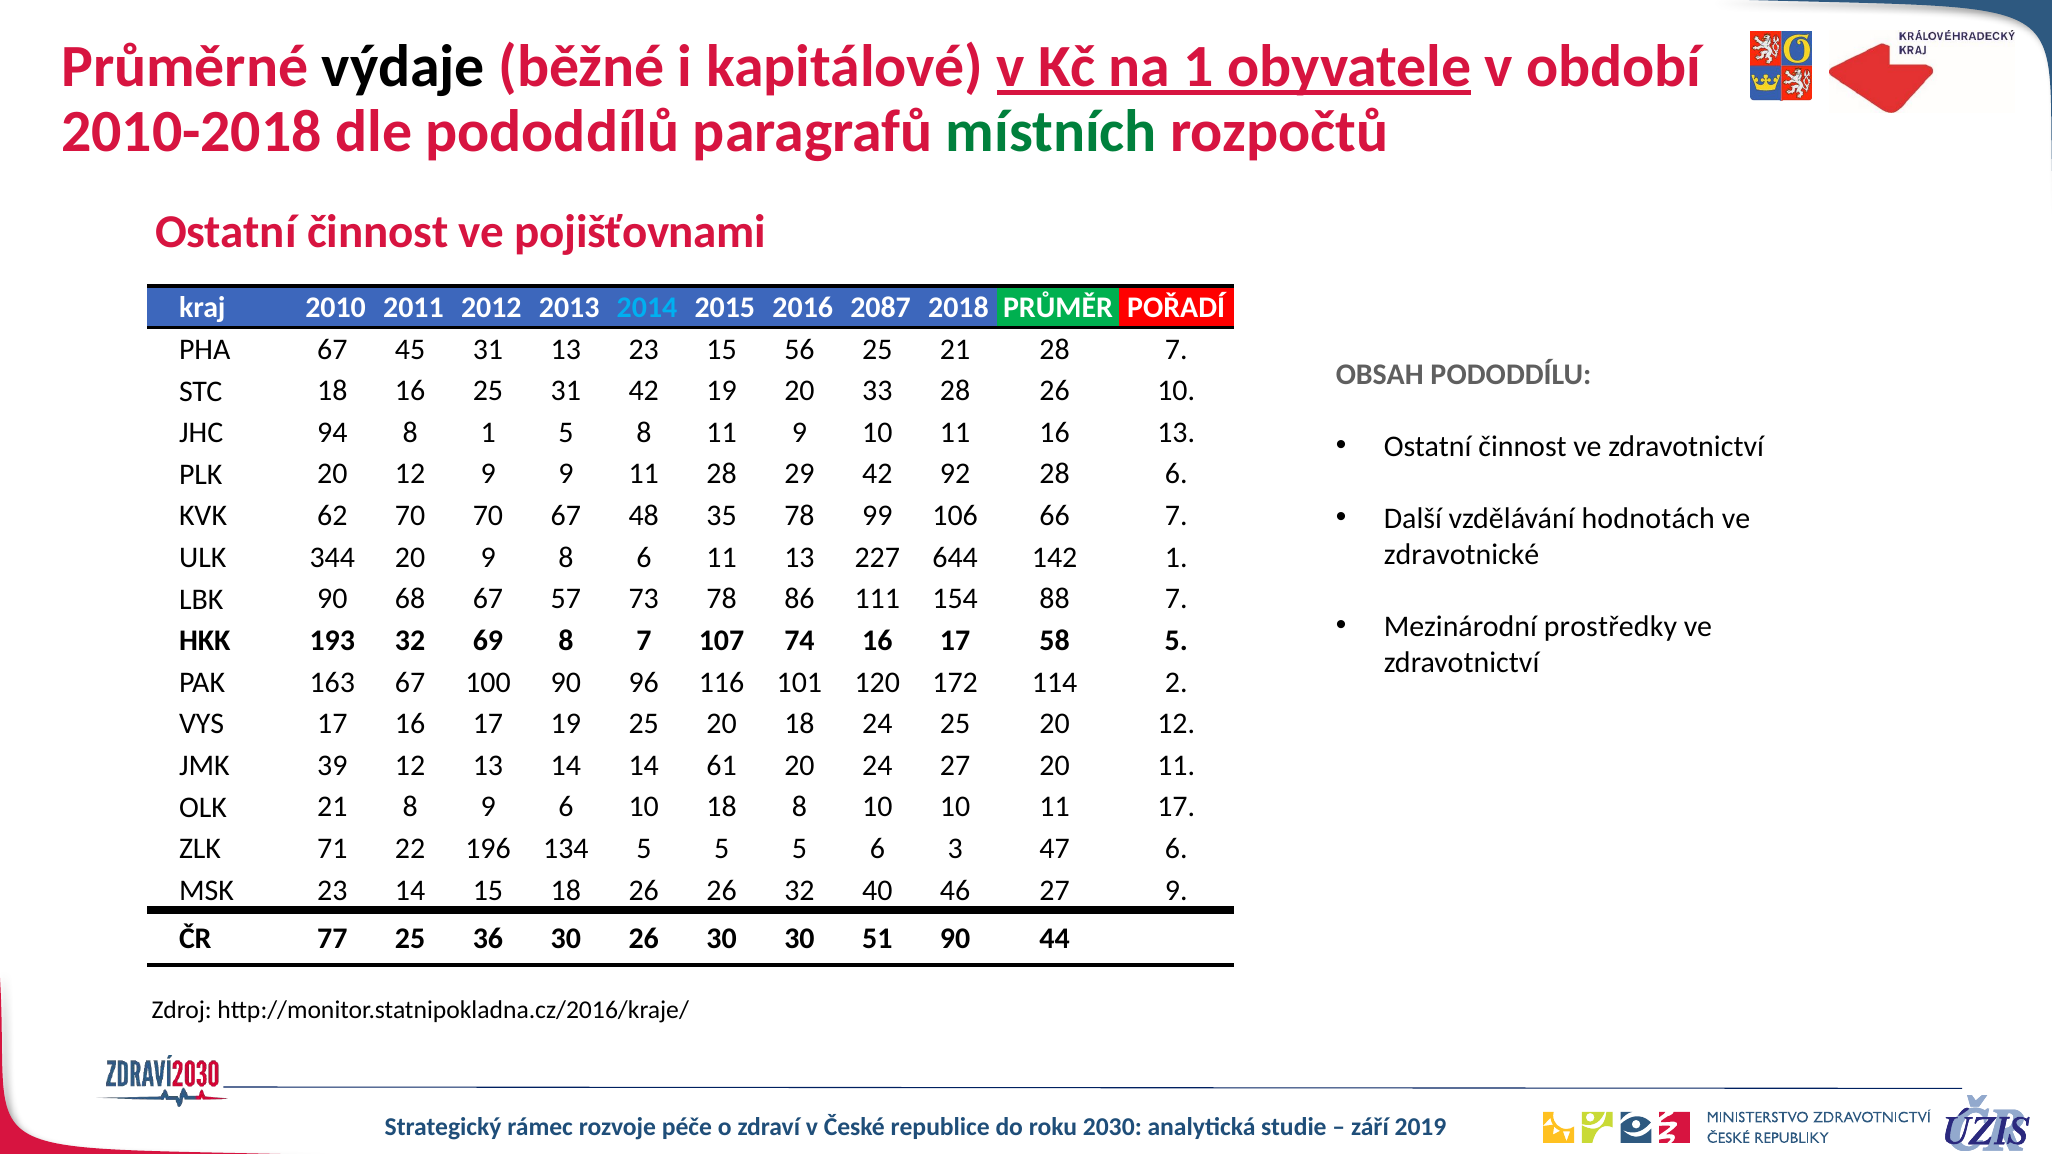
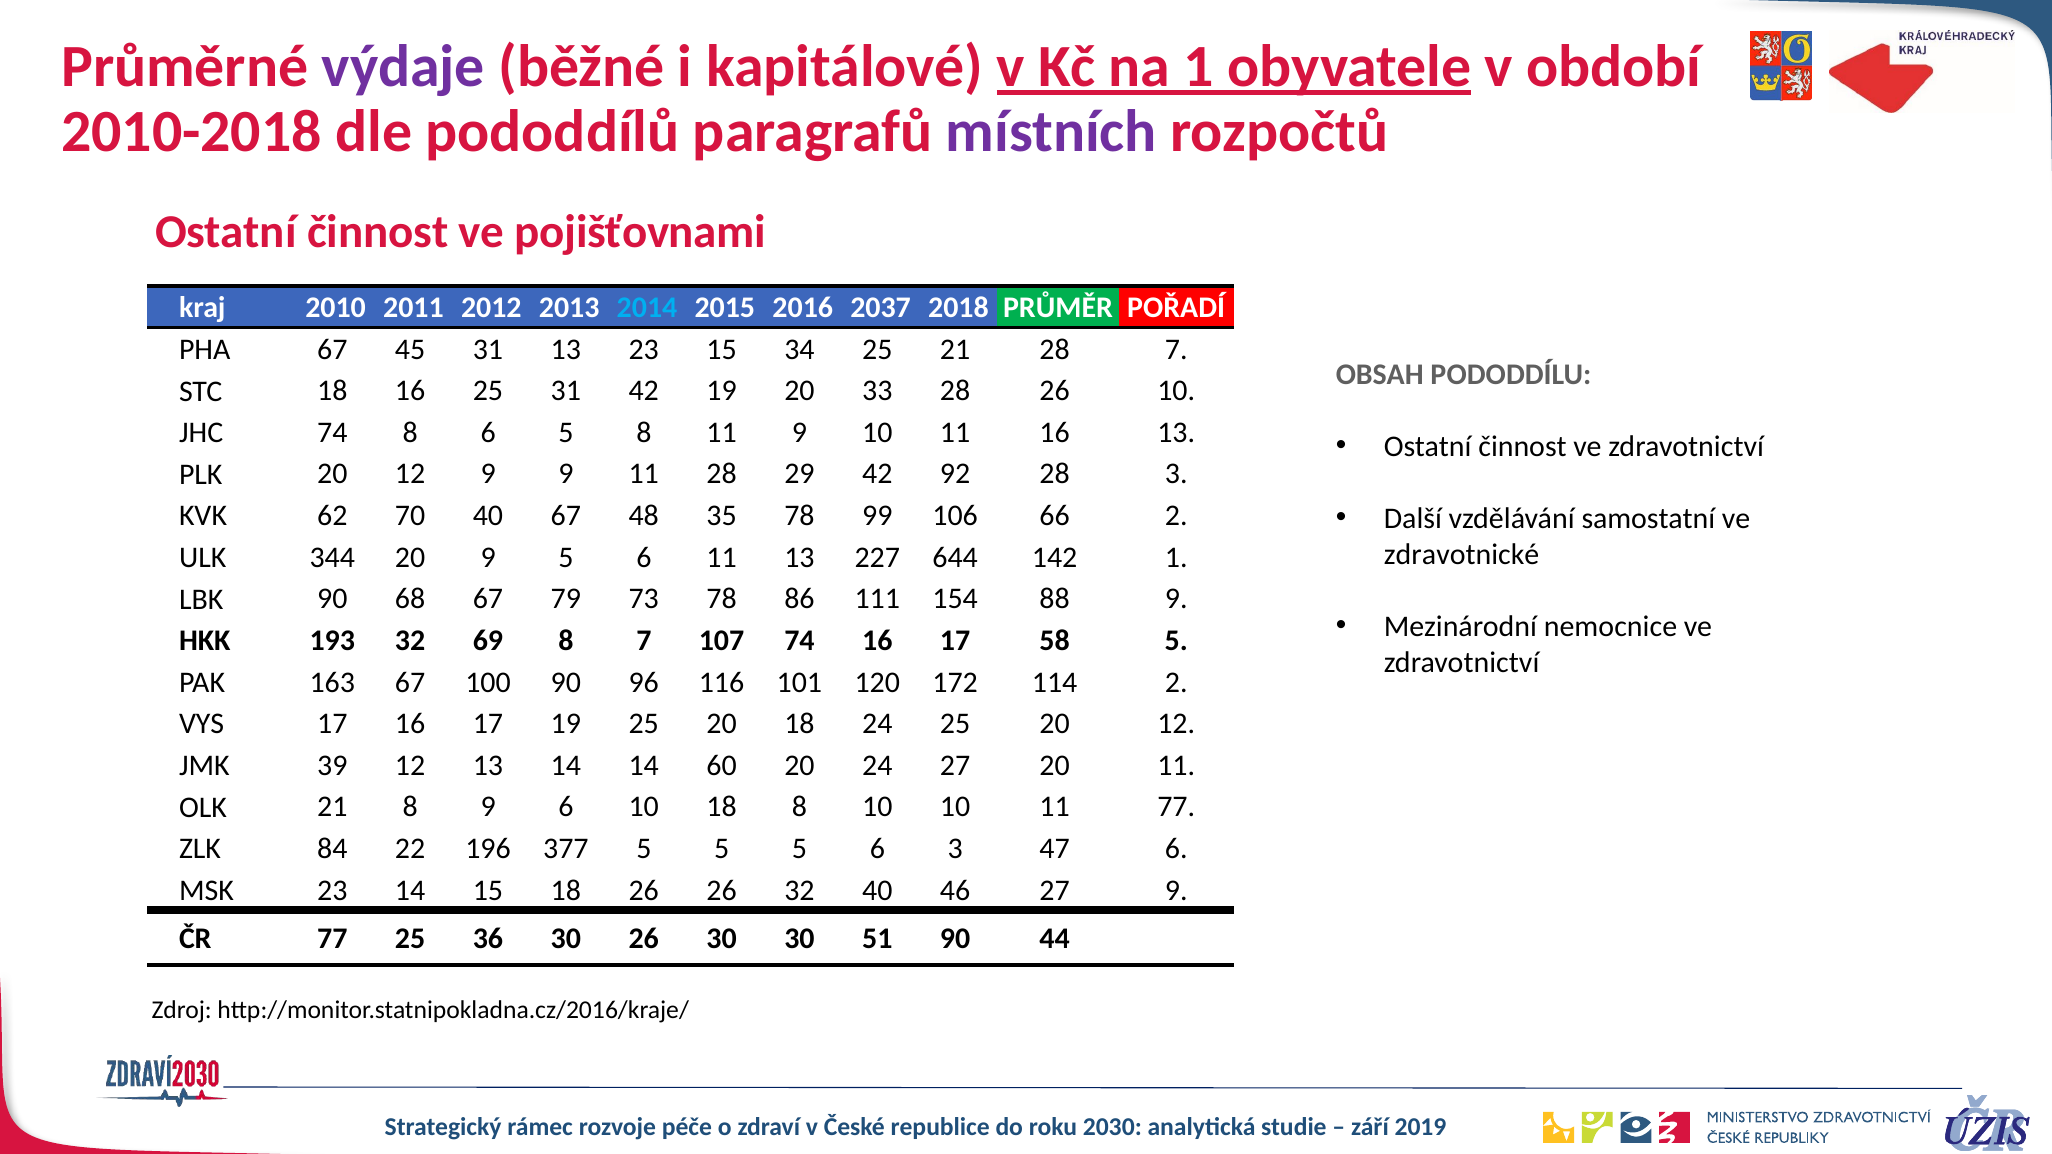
výdaje colour: black -> purple
místních colour: green -> purple
2087: 2087 -> 2037
56: 56 -> 34
JHC 94: 94 -> 74
8 1: 1 -> 6
28 6: 6 -> 3
hodnotách: hodnotách -> samostatní
70 70: 70 -> 40
66 7: 7 -> 2
9 8: 8 -> 5
57: 57 -> 79
88 7: 7 -> 9
prostředky: prostředky -> nemocnice
61: 61 -> 60
11 17: 17 -> 77
71: 71 -> 84
134: 134 -> 377
